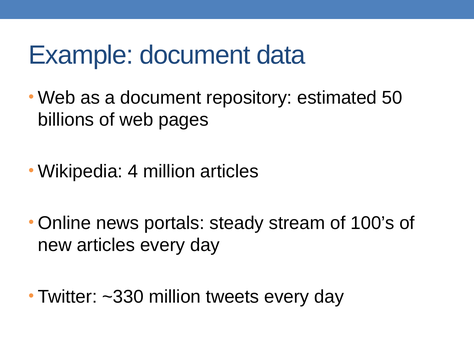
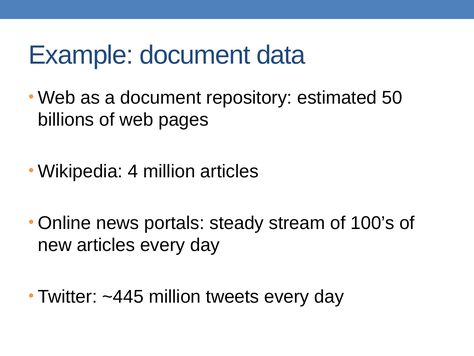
~330: ~330 -> ~445
